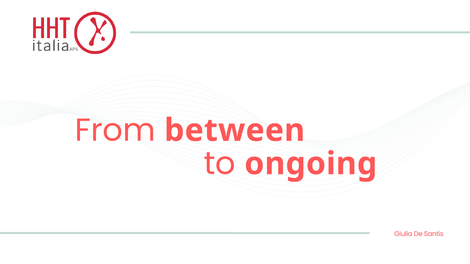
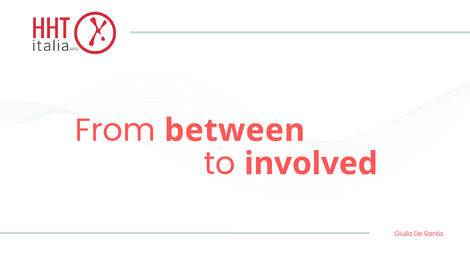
ongoing: ongoing -> involved
